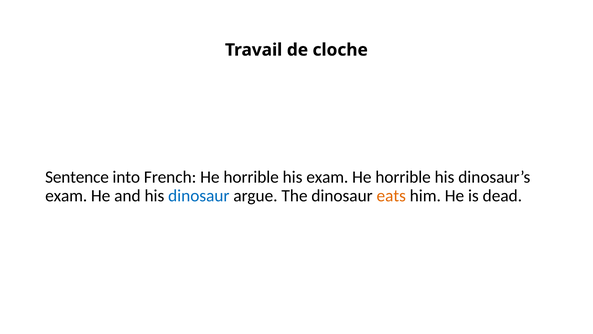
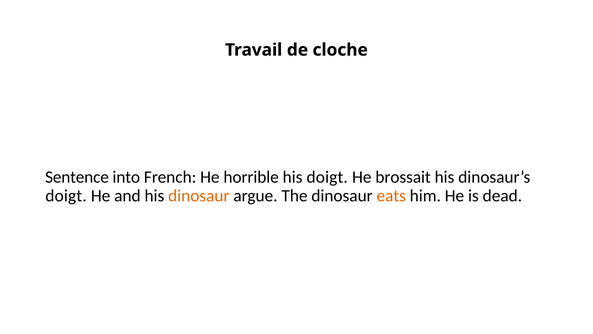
his exam: exam -> doigt
horrible at (403, 177): horrible -> brossait
exam at (66, 196): exam -> doigt
dinosaur at (199, 196) colour: blue -> orange
